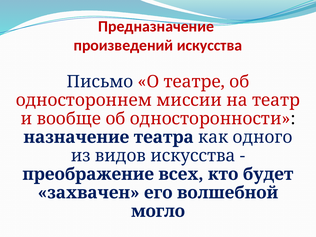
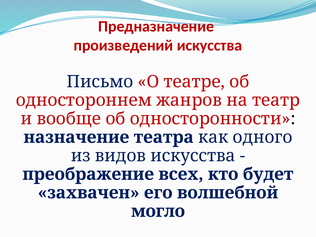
миссии: миссии -> жанров
